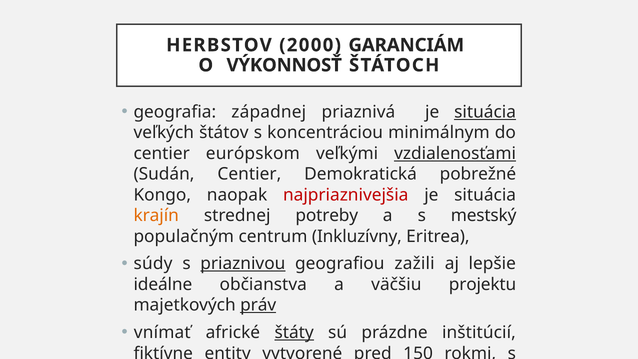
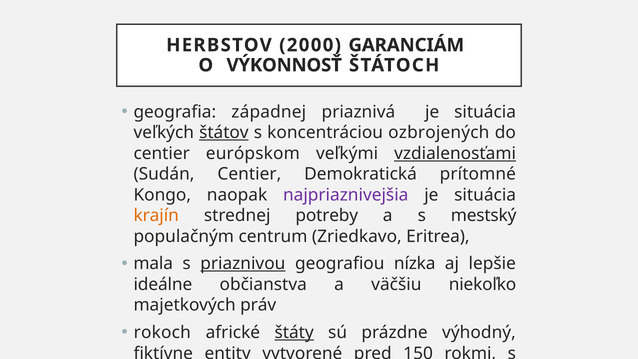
situácia at (485, 112) underline: present -> none
štátov underline: none -> present
minimálnym: minimálnym -> ozbrojených
pobrežné: pobrežné -> prítomné
najpriaznivejšia colour: red -> purple
Inkluzívny: Inkluzívny -> Zriedkavo
súdy: súdy -> mala
zažili: zažili -> nízka
projektu: projektu -> niekoľko
práv underline: present -> none
vnímať: vnímať -> rokoch
inštitúcií: inštitúcií -> výhodný
